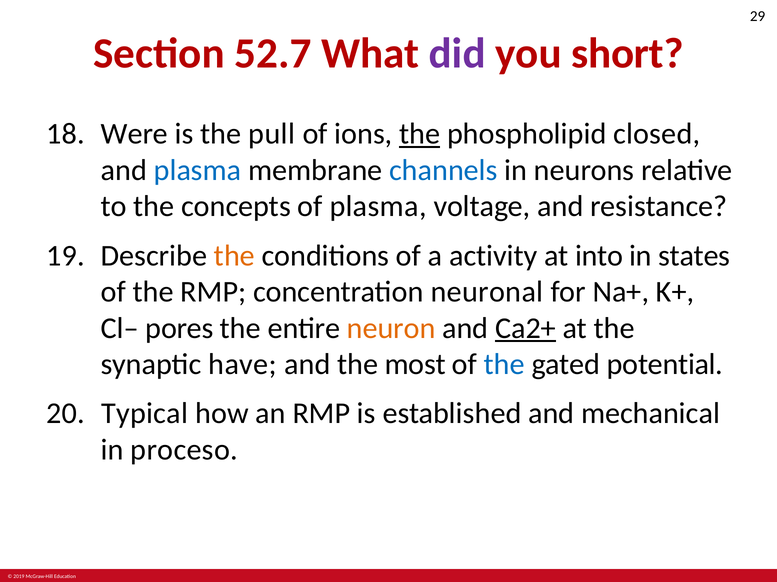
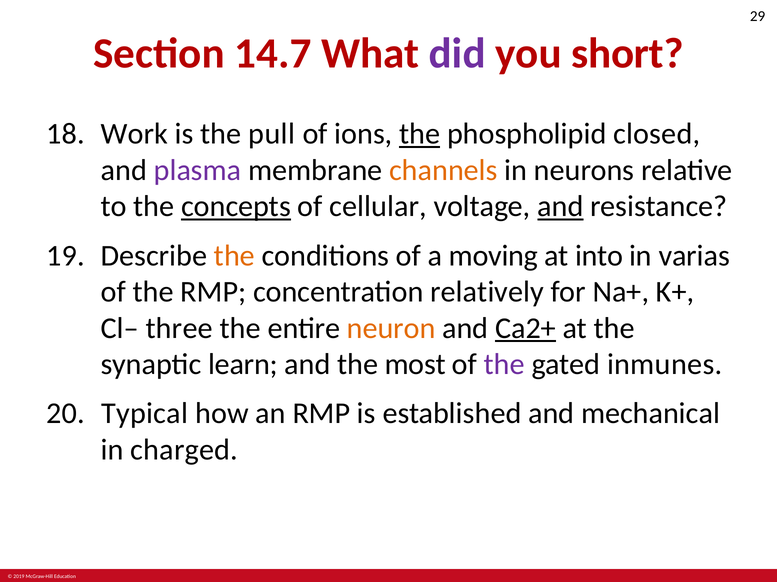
52.7: 52.7 -> 14.7
Were: Were -> Work
plasma at (198, 170) colour: blue -> purple
channels colour: blue -> orange
concepts underline: none -> present
of plasma: plasma -> cellular
and at (560, 207) underline: none -> present
activity: activity -> moving
states: states -> varias
neuronal: neuronal -> relatively
pores: pores -> three
have: have -> learn
the at (504, 365) colour: blue -> purple
potential: potential -> inmunes
proceso: proceso -> charged
